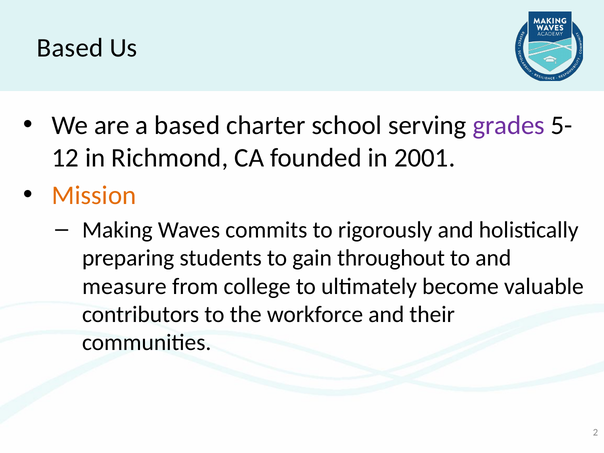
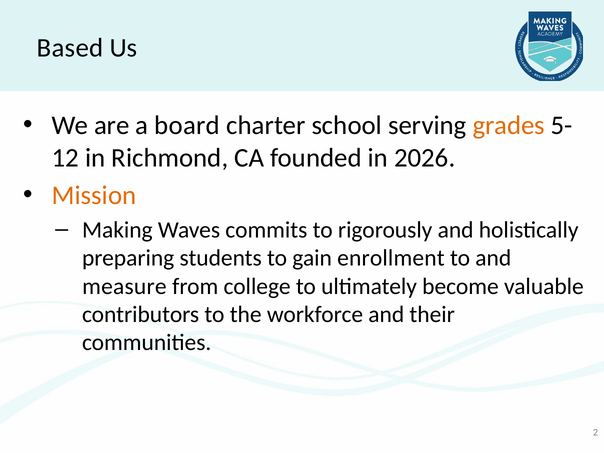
a based: based -> board
grades colour: purple -> orange
2001: 2001 -> 2026
throughout: throughout -> enrollment
